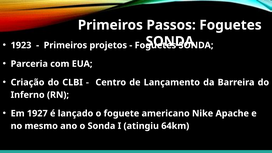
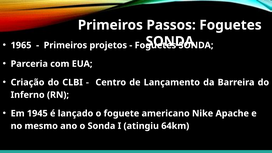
1923: 1923 -> 1965
1927: 1927 -> 1945
